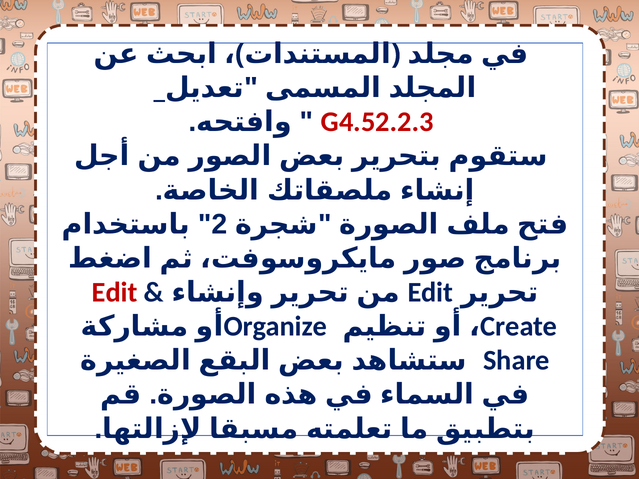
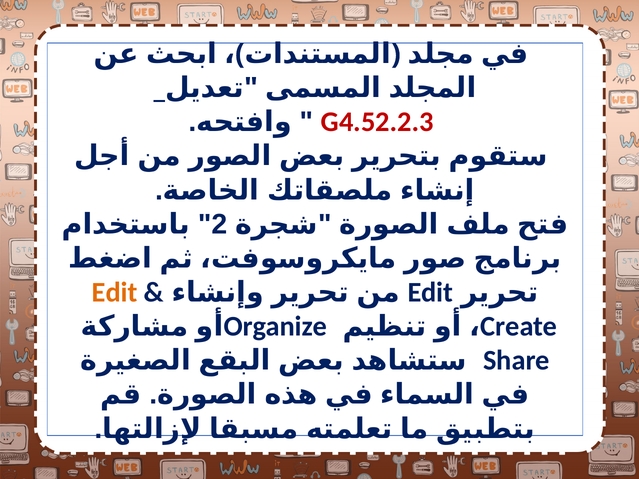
Edit at (115, 293) colour: red -> orange
